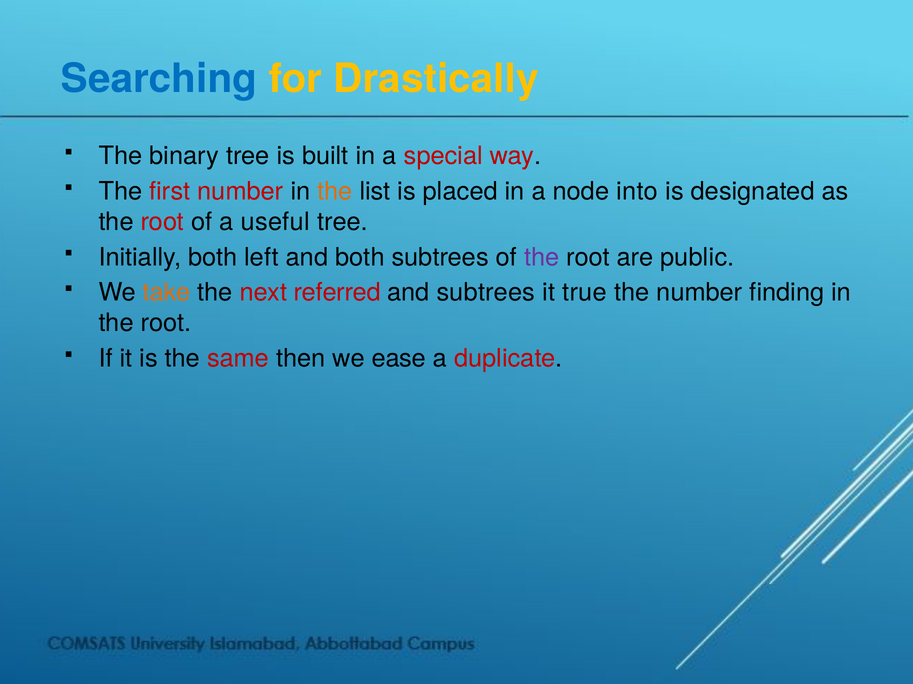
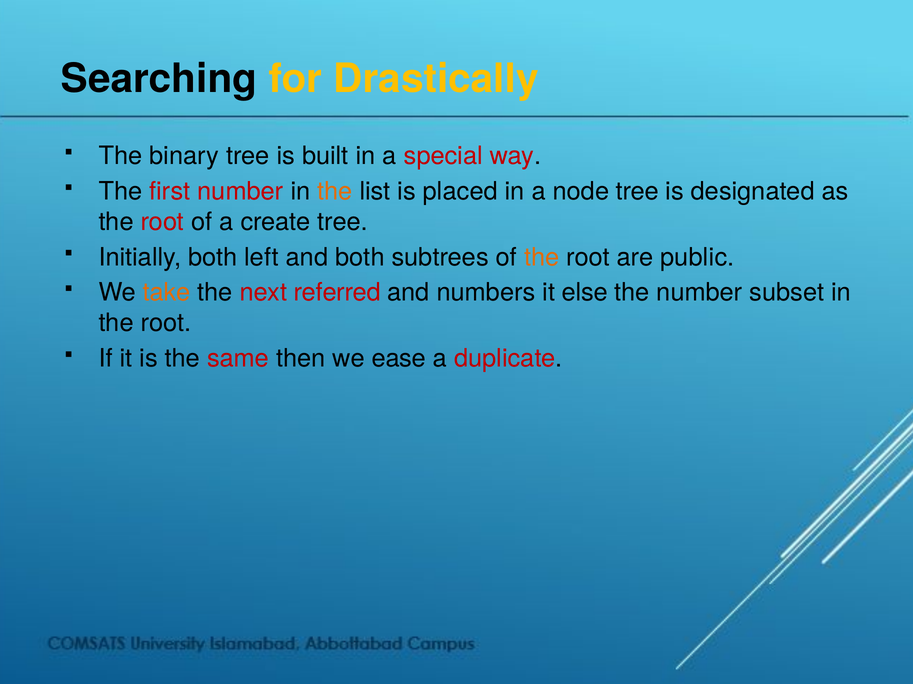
Searching colour: blue -> black
node into: into -> tree
useful: useful -> create
the at (542, 257) colour: purple -> orange
and subtrees: subtrees -> numbers
true: true -> else
finding: finding -> subset
